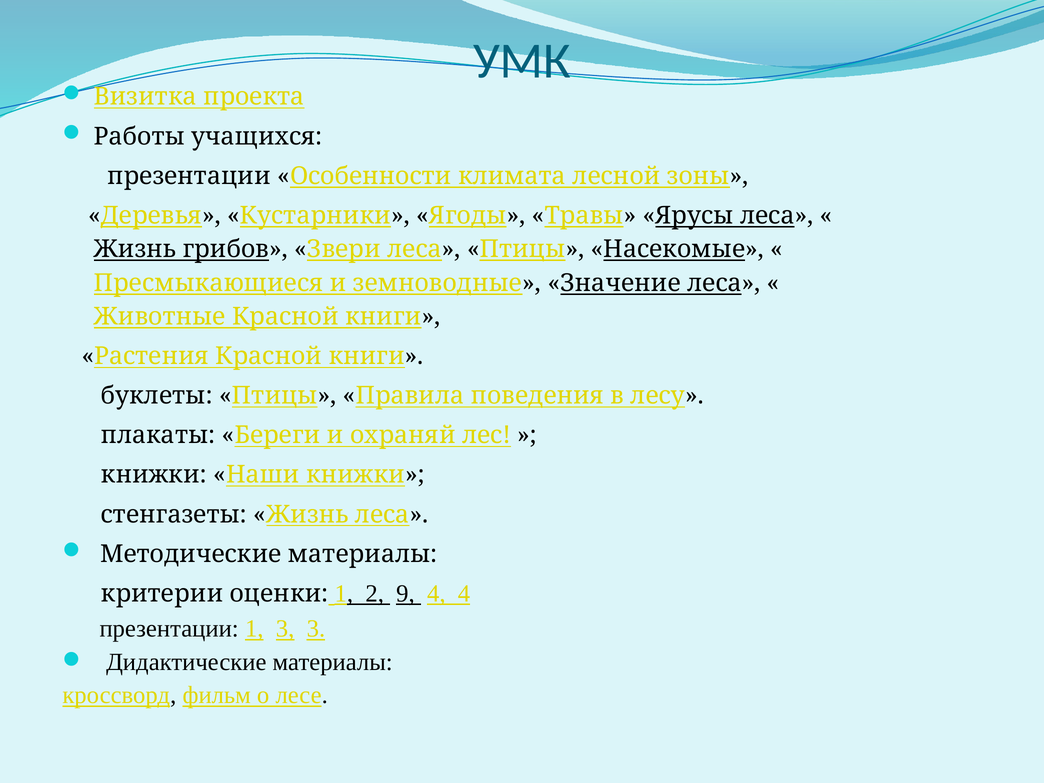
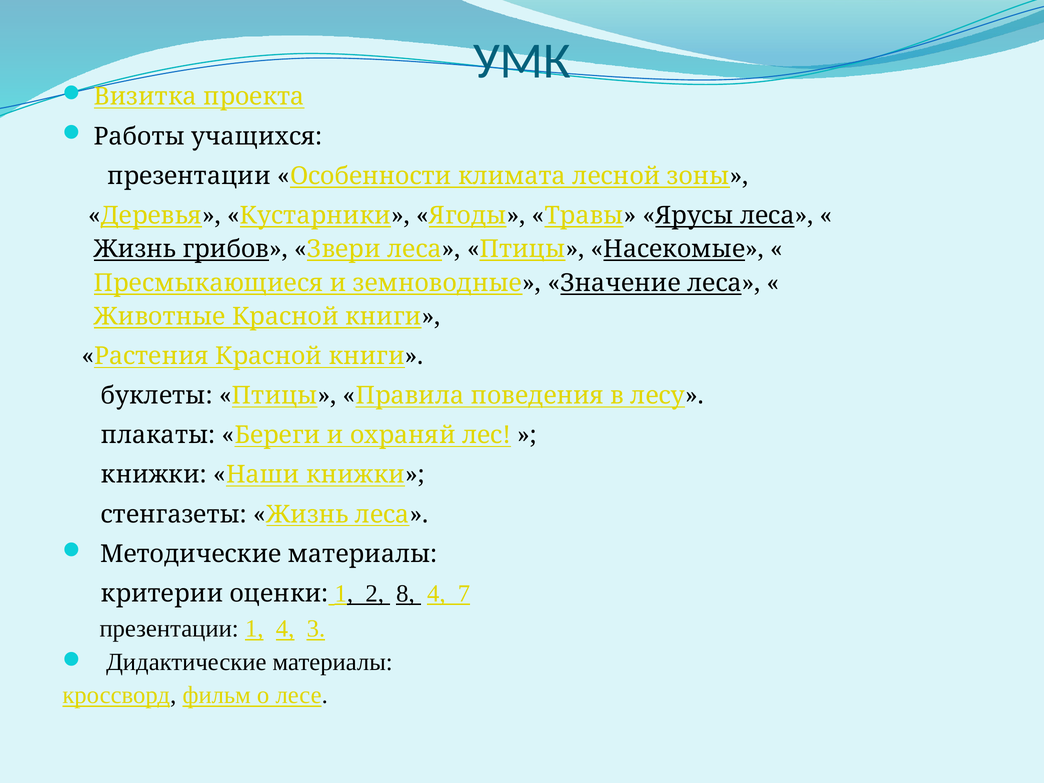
9: 9 -> 8
4 4: 4 -> 7
1 3: 3 -> 4
